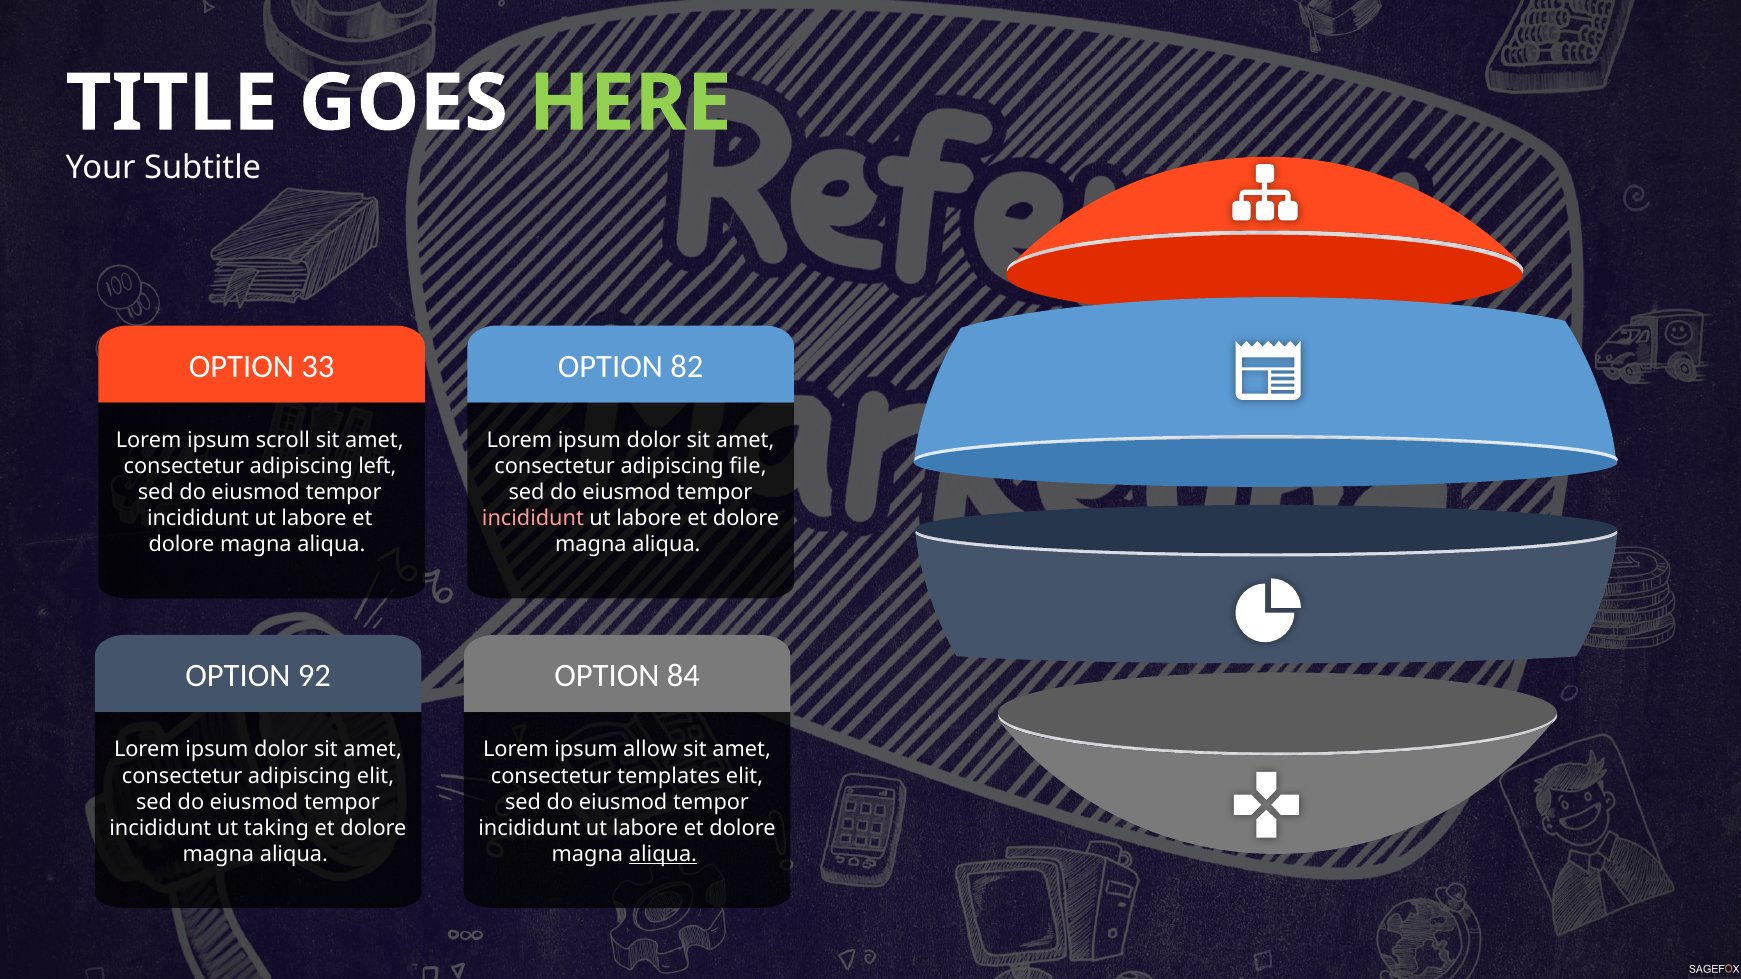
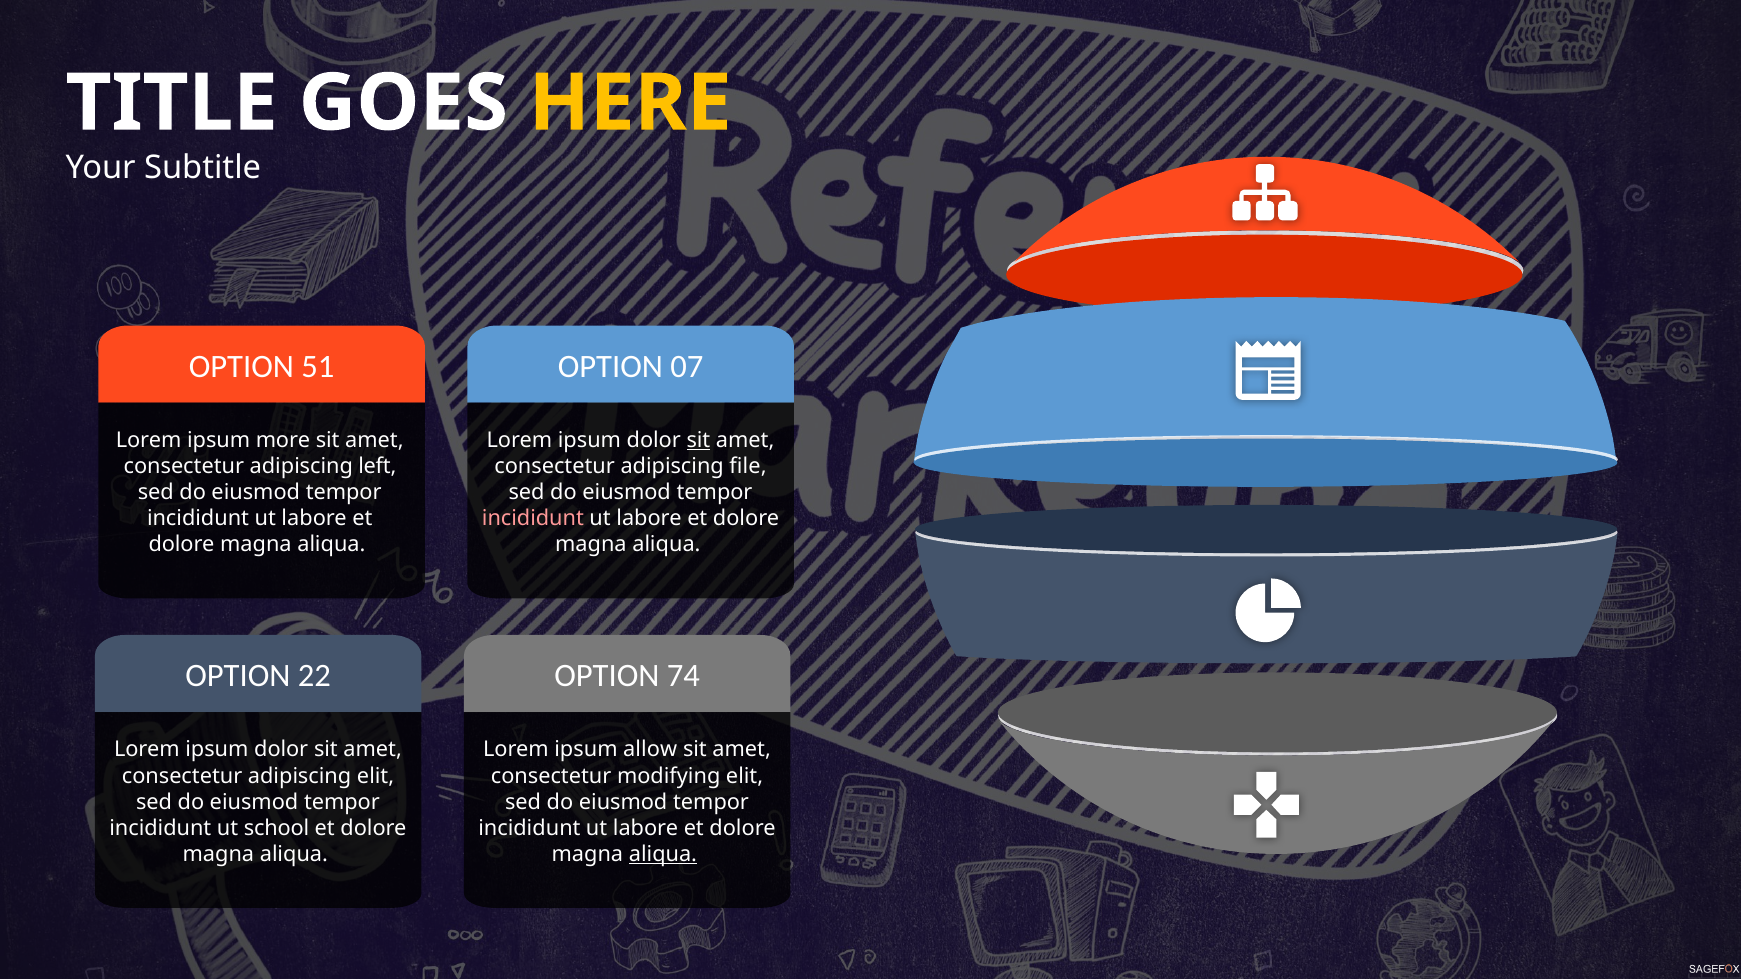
HERE colour: light green -> yellow
33: 33 -> 51
82: 82 -> 07
scroll: scroll -> more
sit at (698, 440) underline: none -> present
92: 92 -> 22
84: 84 -> 74
templates: templates -> modifying
taking: taking -> school
